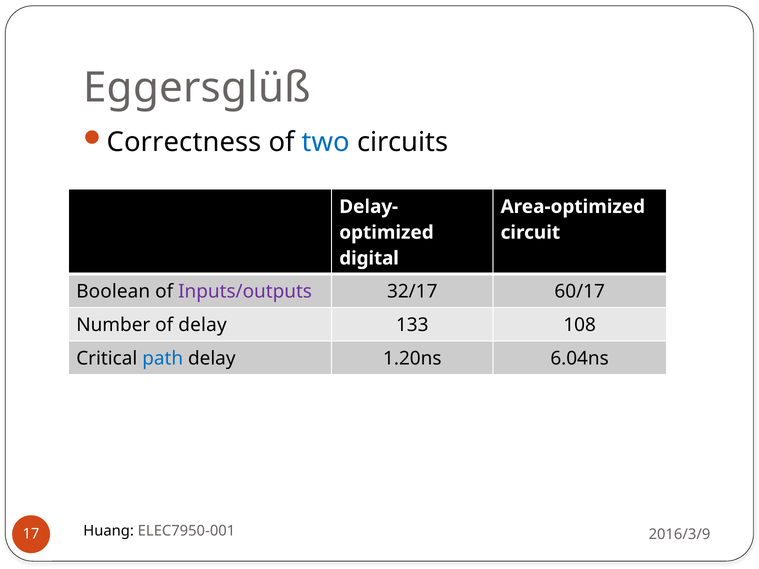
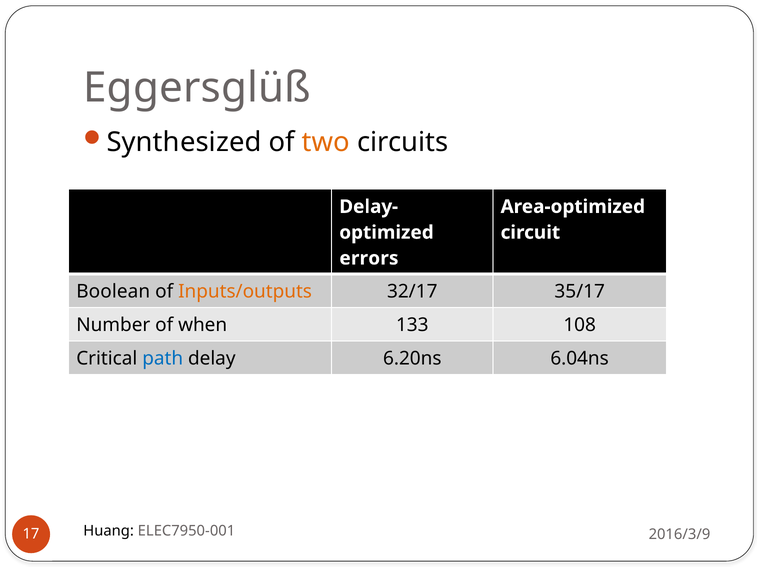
Correctness: Correctness -> Synthesized
two colour: blue -> orange
digital: digital -> errors
Inputs/outputs colour: purple -> orange
60/17: 60/17 -> 35/17
of delay: delay -> when
1.20ns: 1.20ns -> 6.20ns
